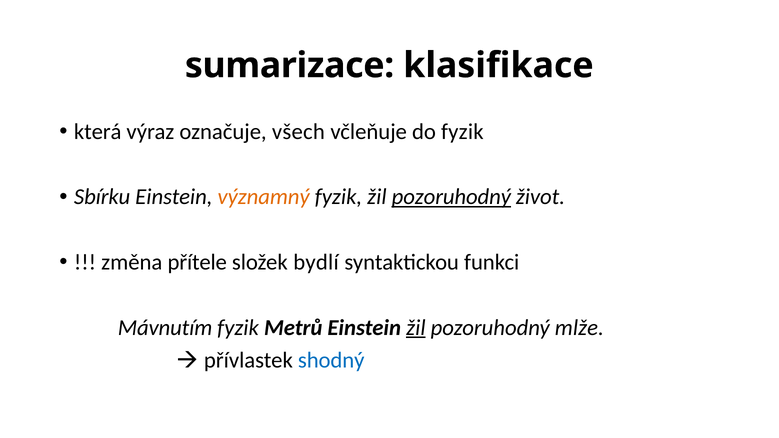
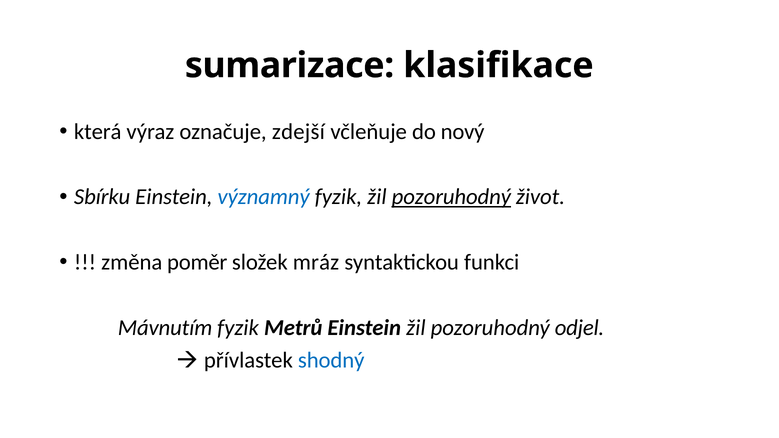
všech: všech -> zdejší
do fyzik: fyzik -> nový
významný colour: orange -> blue
přítele: přítele -> poměr
bydlí: bydlí -> mráz
žil at (416, 328) underline: present -> none
mlže: mlže -> odjel
